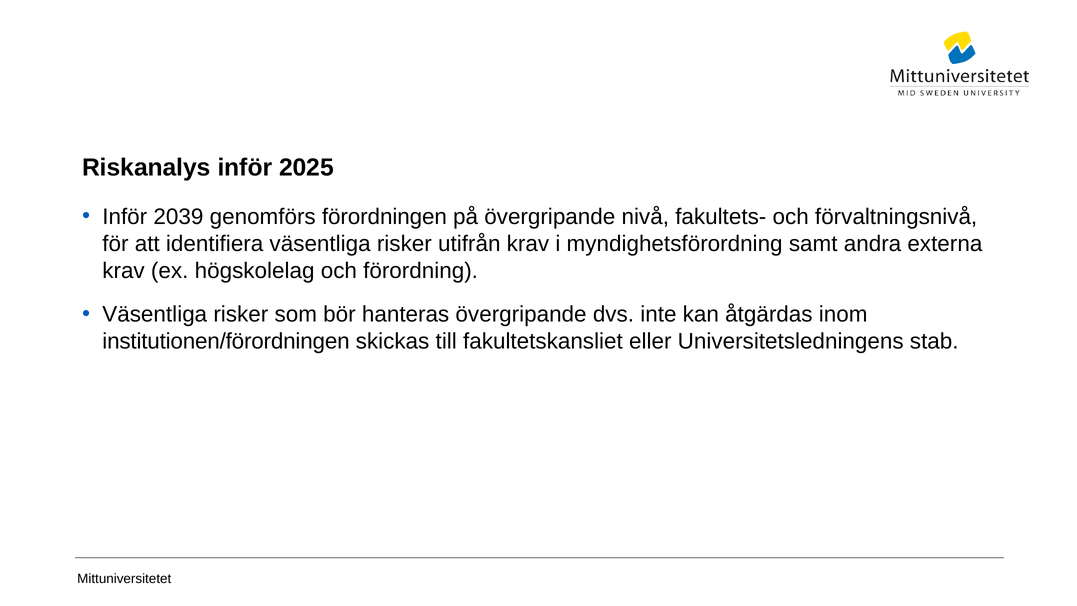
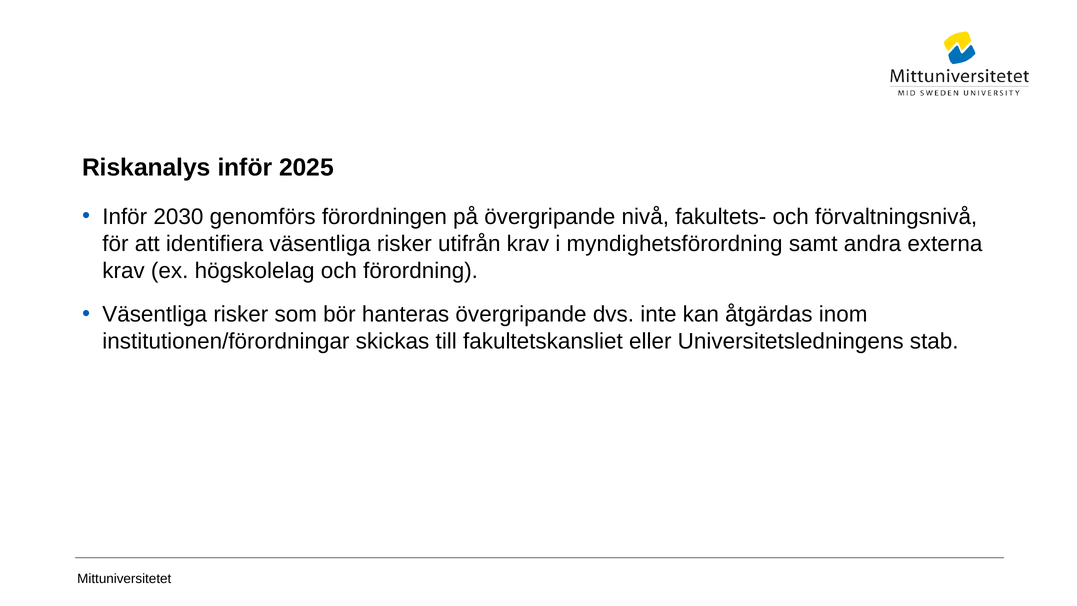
2039: 2039 -> 2030
institutionen/förordningen: institutionen/förordningen -> institutionen/förordningar
